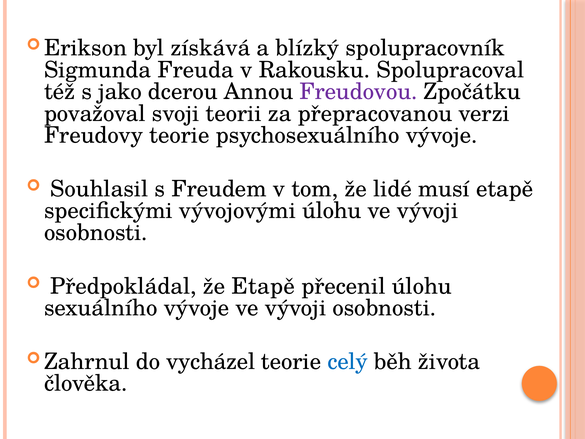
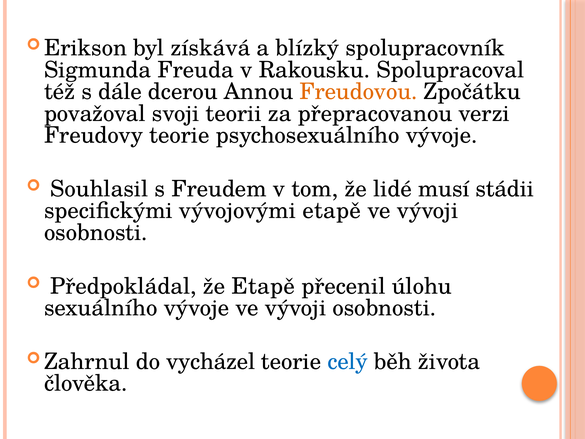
jako: jako -> dále
Freudovou colour: purple -> orange
musí etapě: etapě -> stádii
vývojovými úlohu: úlohu -> etapě
